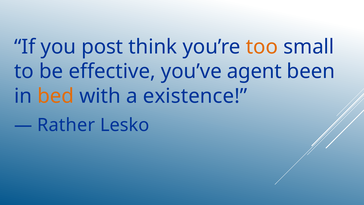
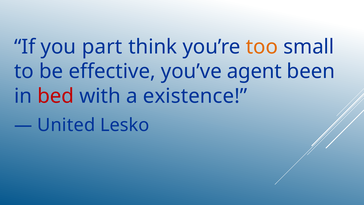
post: post -> part
bed colour: orange -> red
Rather: Rather -> United
